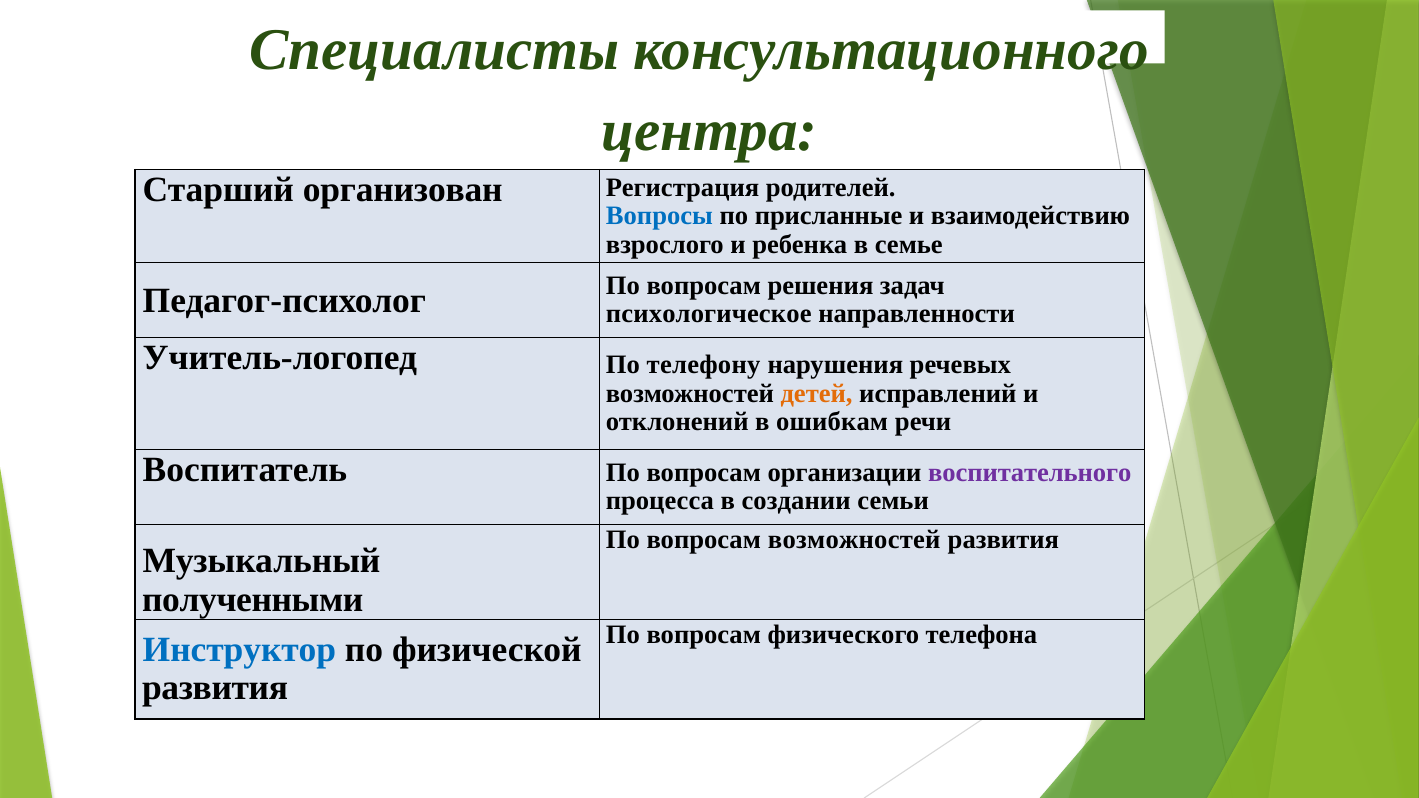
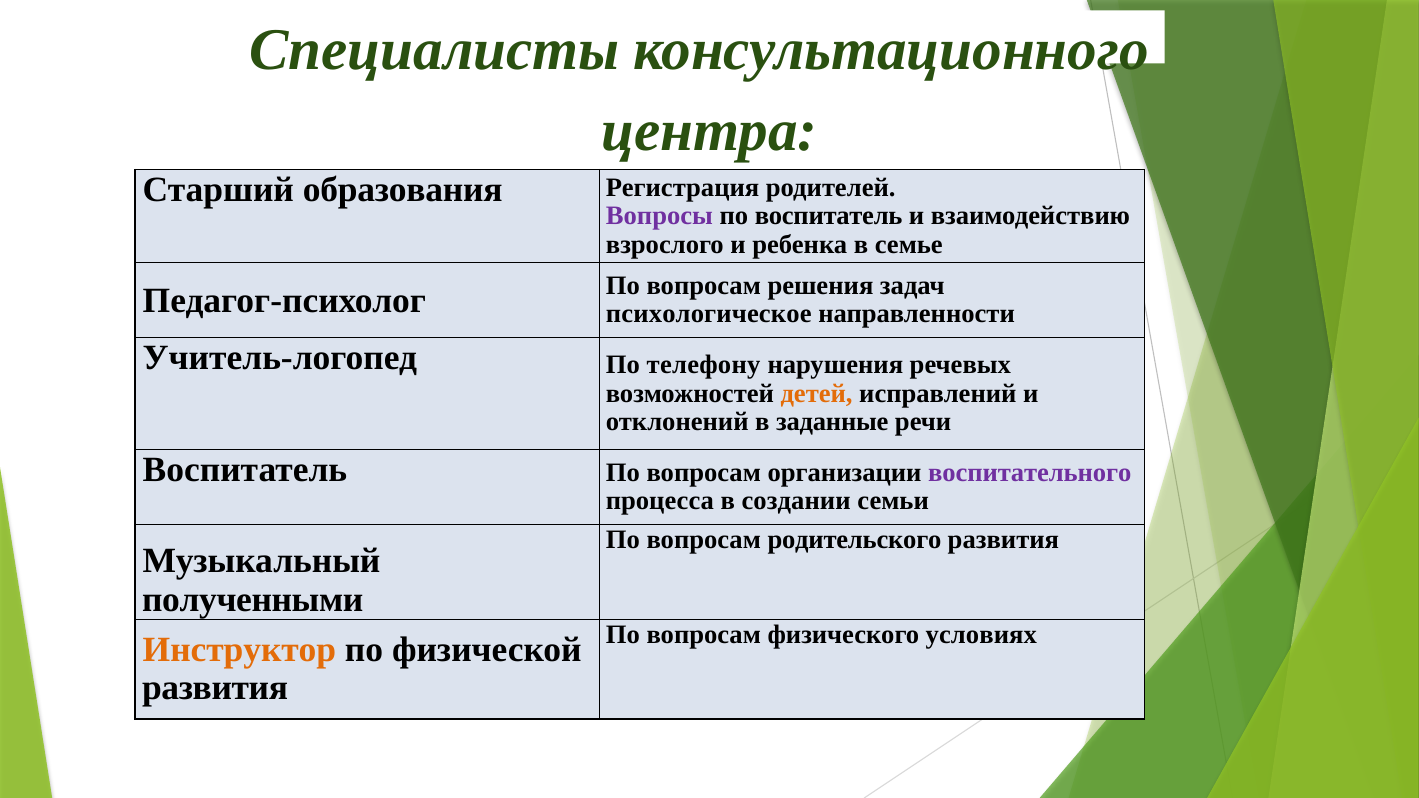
организован: организован -> образования
Вопросы colour: blue -> purple
по присланные: присланные -> воспитатель
ошибкам: ошибкам -> заданные
вопросам возможностей: возможностей -> родительского
телефона: телефона -> условиях
Инструктор colour: blue -> orange
